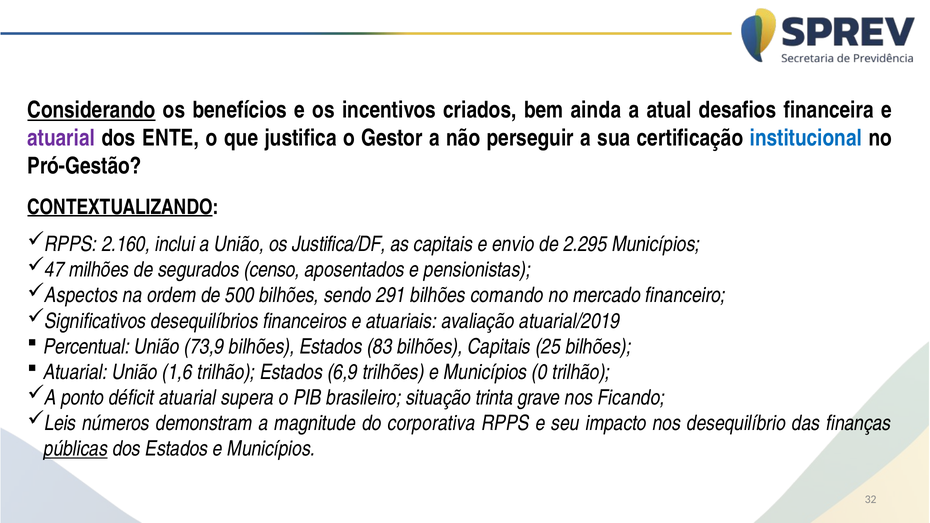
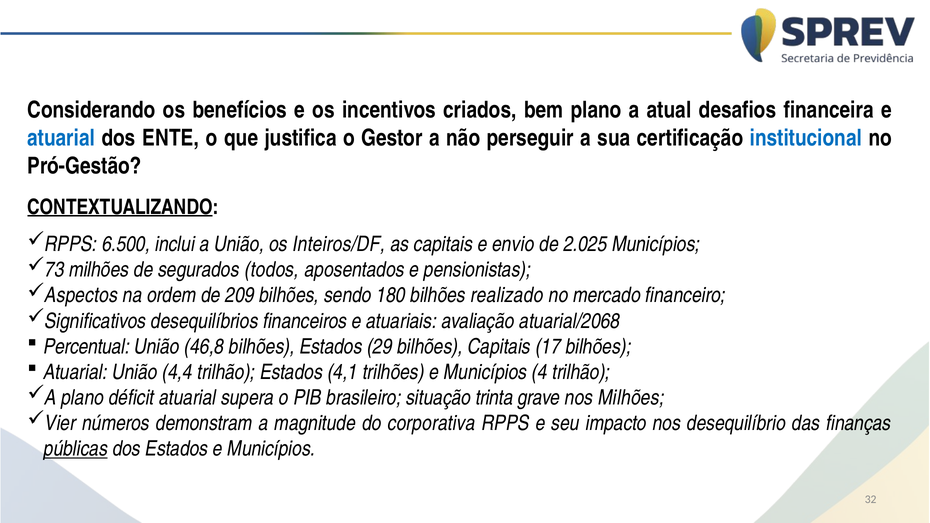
Considerando underline: present -> none
bem ainda: ainda -> plano
atuarial at (61, 138) colour: purple -> blue
2.160: 2.160 -> 6.500
Justifica/DF: Justifica/DF -> Inteiros/DF
2.295: 2.295 -> 2.025
47: 47 -> 73
censo: censo -> todos
500: 500 -> 209
291: 291 -> 180
comando: comando -> realizado
atuarial/2019: atuarial/2019 -> atuarial/2068
73,9: 73,9 -> 46,8
83: 83 -> 29
25: 25 -> 17
1,6: 1,6 -> 4,4
6,9: 6,9 -> 4,1
0: 0 -> 4
A ponto: ponto -> plano
nos Ficando: Ficando -> Milhões
Leis: Leis -> Vier
